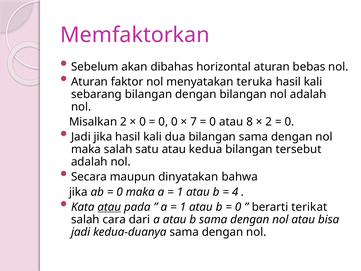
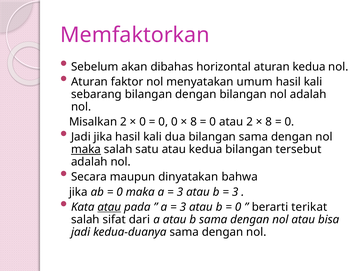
aturan bebas: bebas -> kedua
teruka: teruka -> umum
7 at (194, 122): 7 -> 8
atau 8: 8 -> 2
2 at (269, 122): 2 -> 8
maka at (86, 149) underline: none -> present
1 at (180, 192): 1 -> 3
4 at (235, 192): 4 -> 3
1 at (183, 207): 1 -> 3
cara: cara -> sifat
